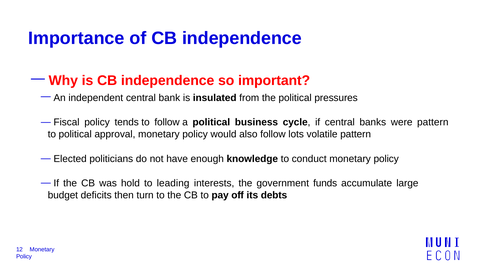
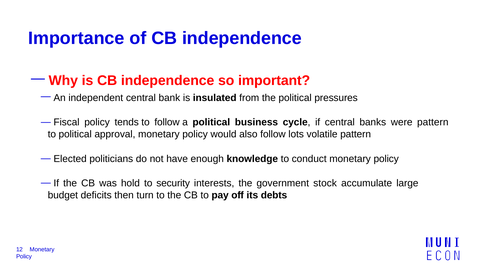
leading: leading -> security
funds: funds -> stock
